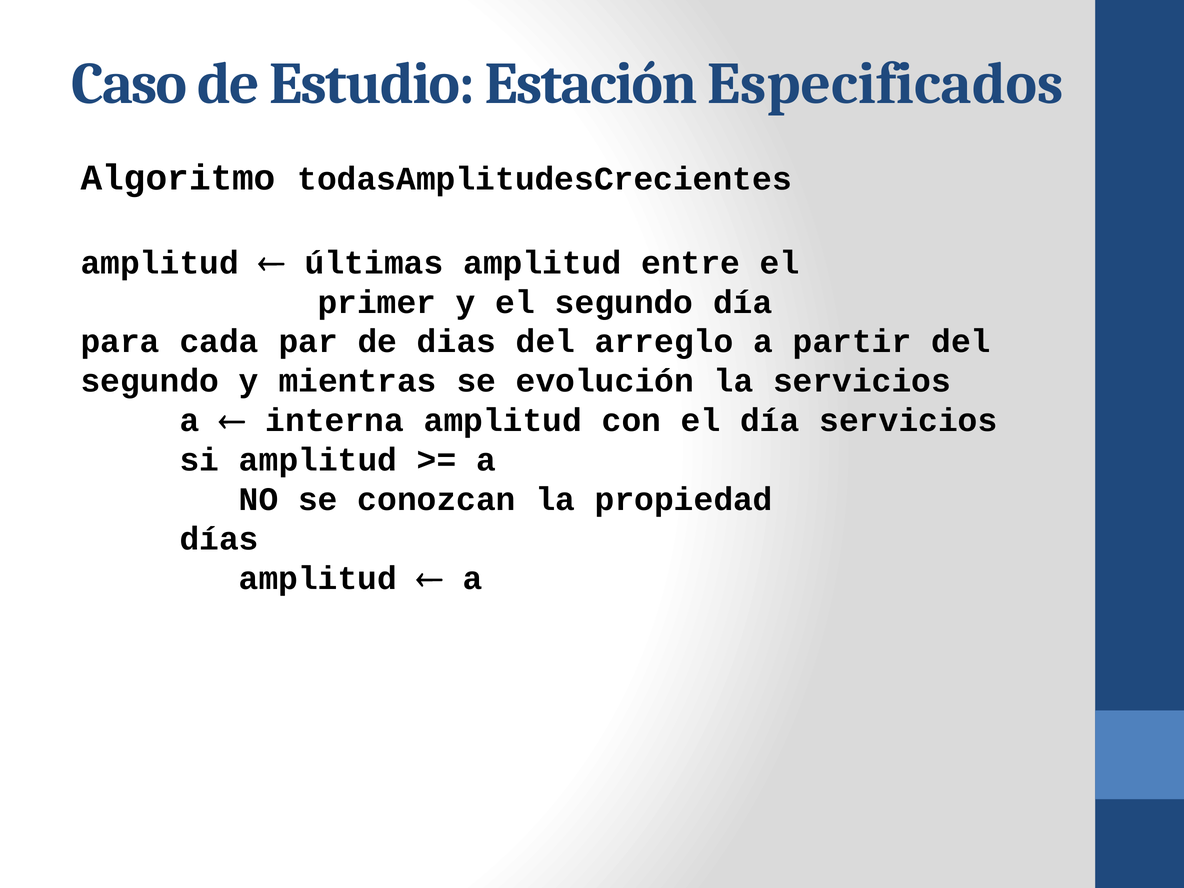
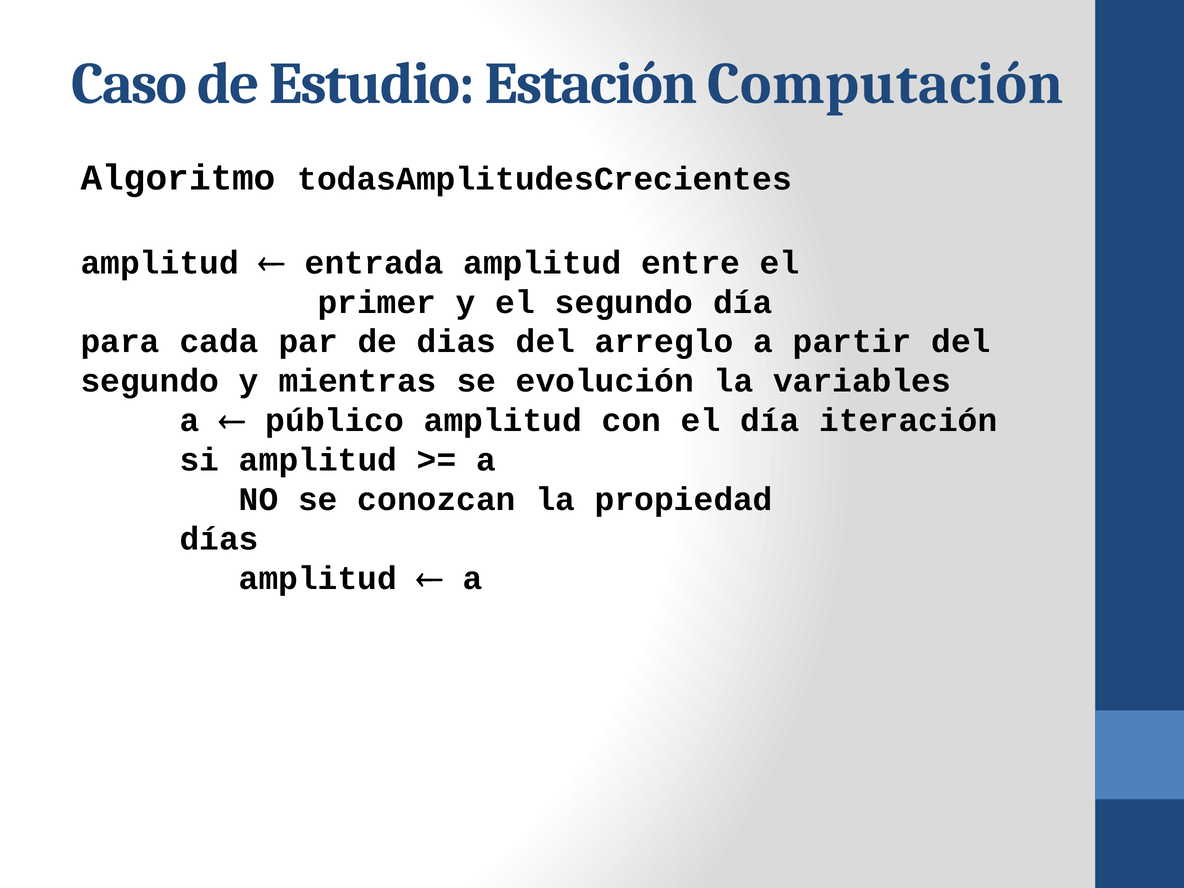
Especificados: Especificados -> Computación
últimas: últimas -> entrada
la servicios: servicios -> variables
interna: interna -> público
día servicios: servicios -> iteración
